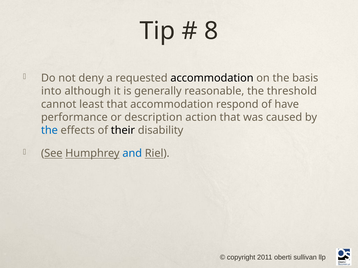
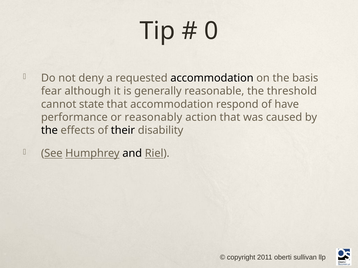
8: 8 -> 0
into: into -> fear
least: least -> state
description: description -> reasonably
the at (49, 131) colour: blue -> black
and colour: blue -> black
